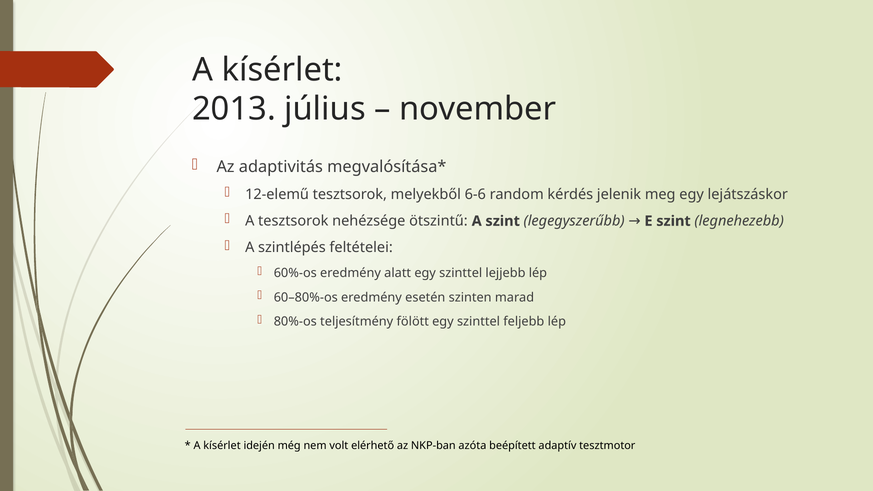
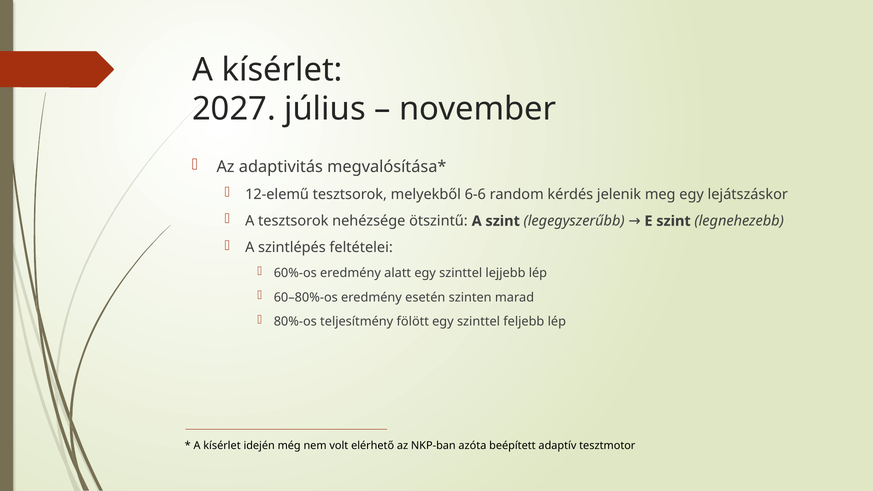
2013: 2013 -> 2027
